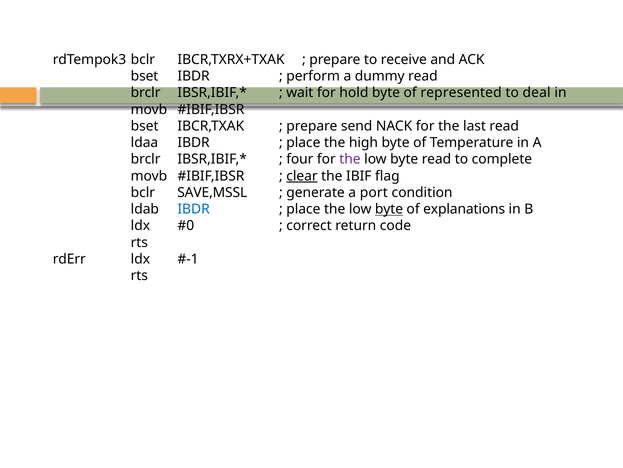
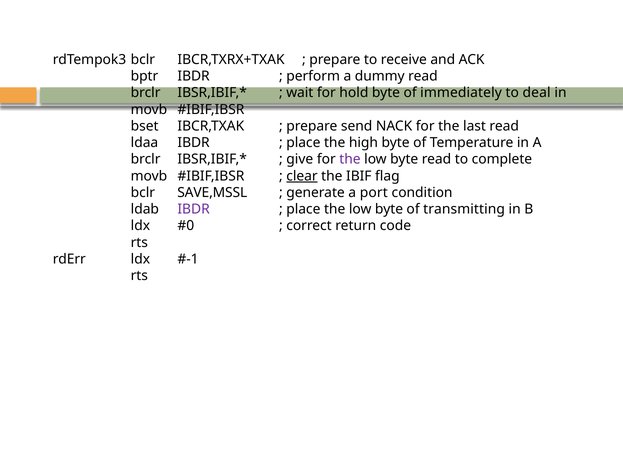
bset at (145, 76): bset -> bptr
represented: represented -> immediately
four: four -> give
IBDR at (194, 209) colour: blue -> purple
byte at (389, 209) underline: present -> none
explanations: explanations -> transmitting
